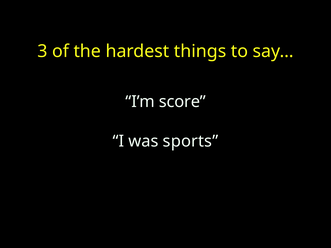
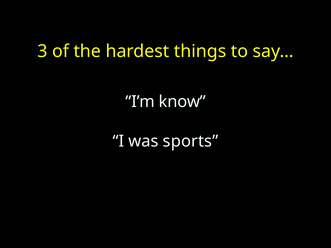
score: score -> know
